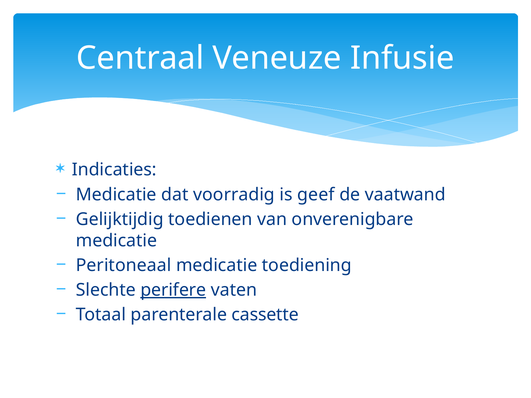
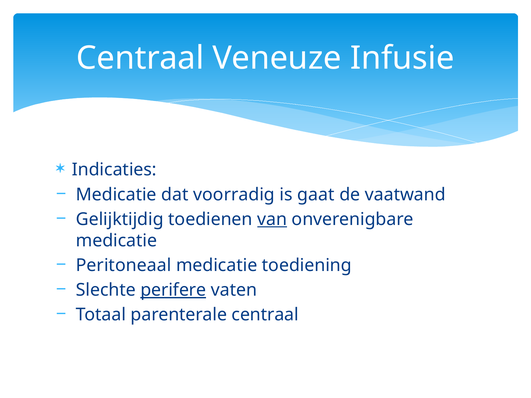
geef: geef -> gaat
van underline: none -> present
parenterale cassette: cassette -> centraal
